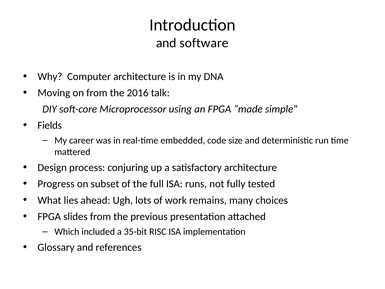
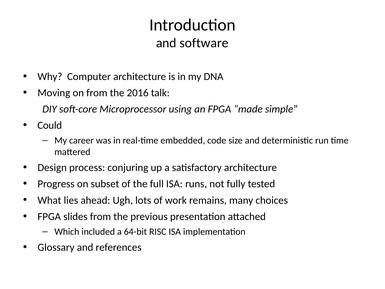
Fields: Fields -> Could
35-bit: 35-bit -> 64-bit
